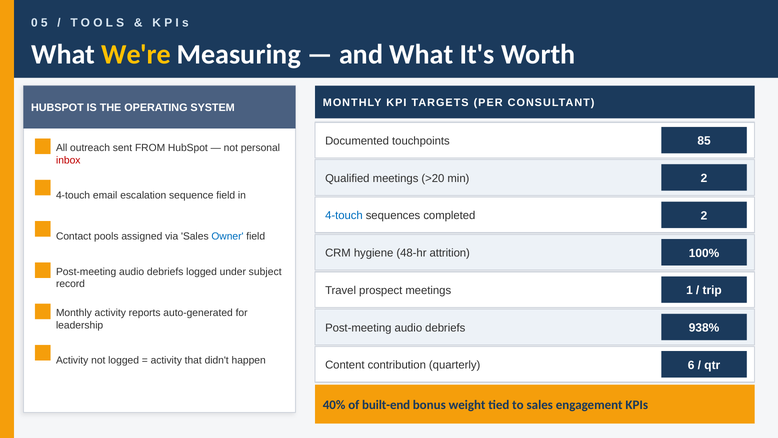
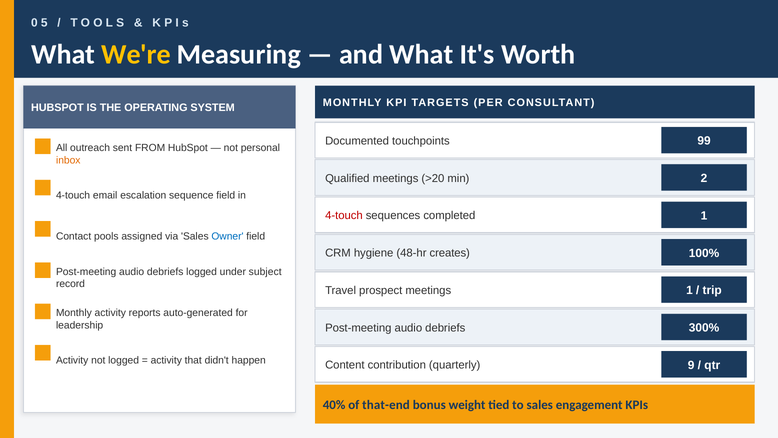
85: 85 -> 99
inbox colour: red -> orange
4-touch at (344, 215) colour: blue -> red
completed 2: 2 -> 1
attrition: attrition -> creates
938%: 938% -> 300%
6: 6 -> 9
built-end: built-end -> that-end
